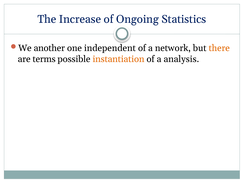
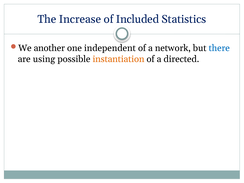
Ongoing: Ongoing -> Included
there colour: orange -> blue
terms: terms -> using
analysis: analysis -> directed
